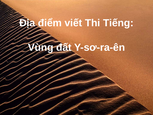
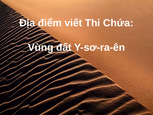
Tiếng: Tiếng -> Chứa
